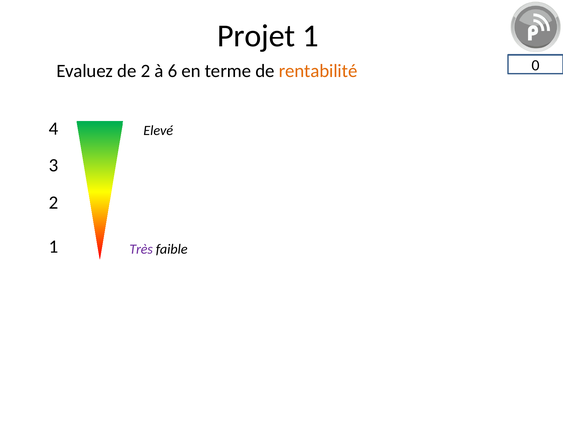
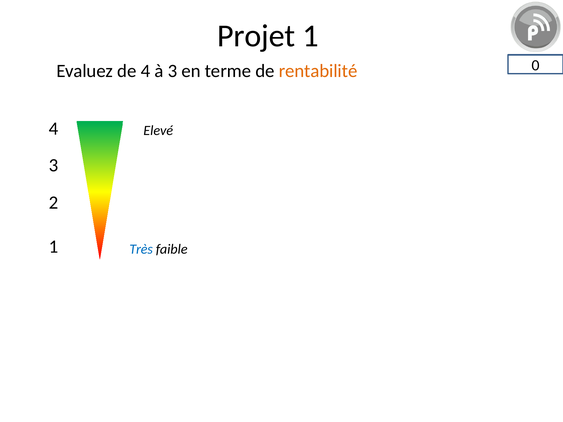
de 2: 2 -> 4
à 6: 6 -> 3
Très colour: purple -> blue
